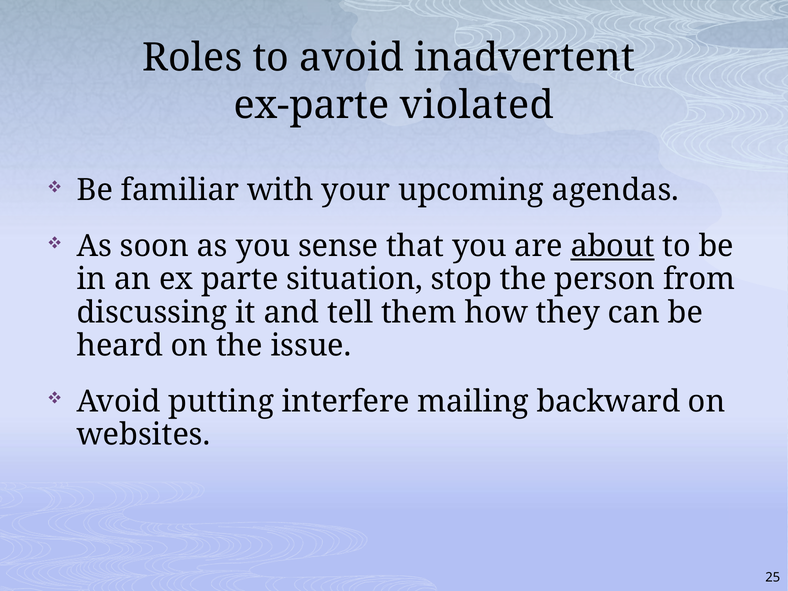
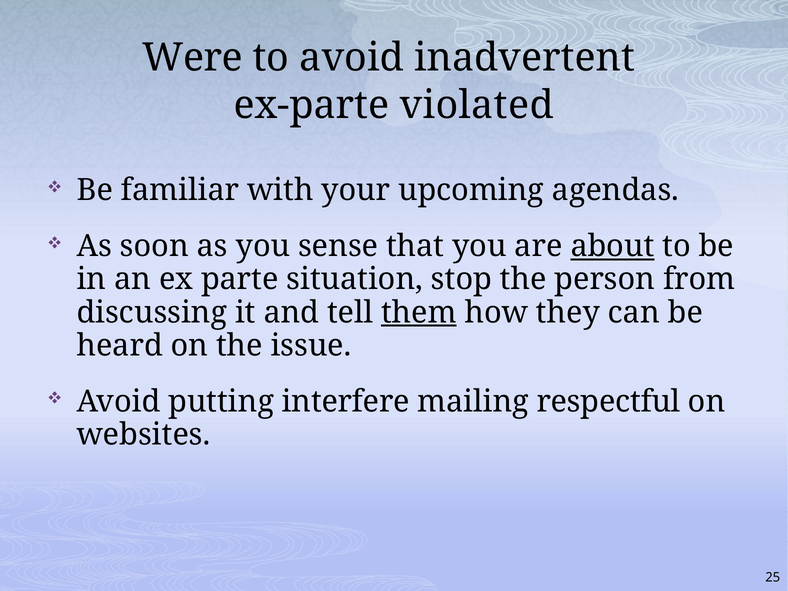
Roles: Roles -> Were
them underline: none -> present
backward: backward -> respectful
